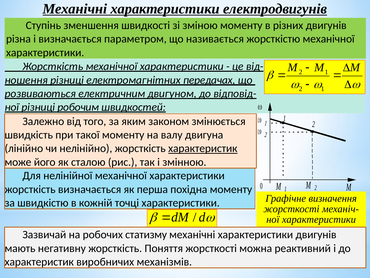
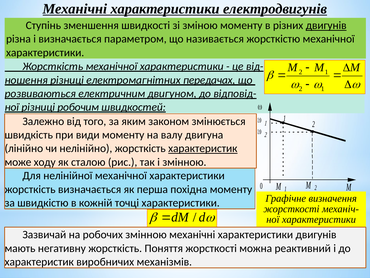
двигунів at (326, 25) underline: none -> present
такої: такої -> види
його: його -> ходу
робочих статизму: статизму -> змінною
